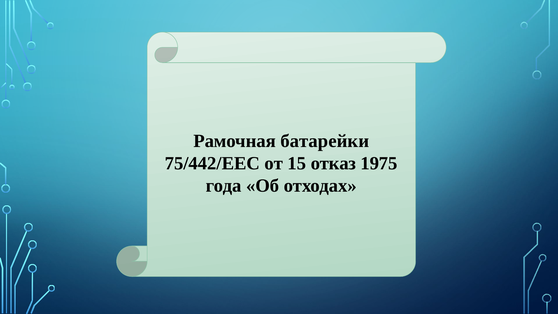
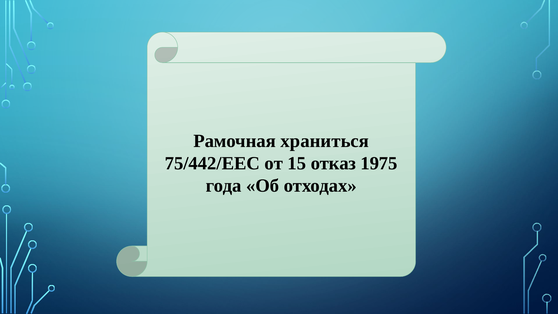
батарейки: батарейки -> храниться
